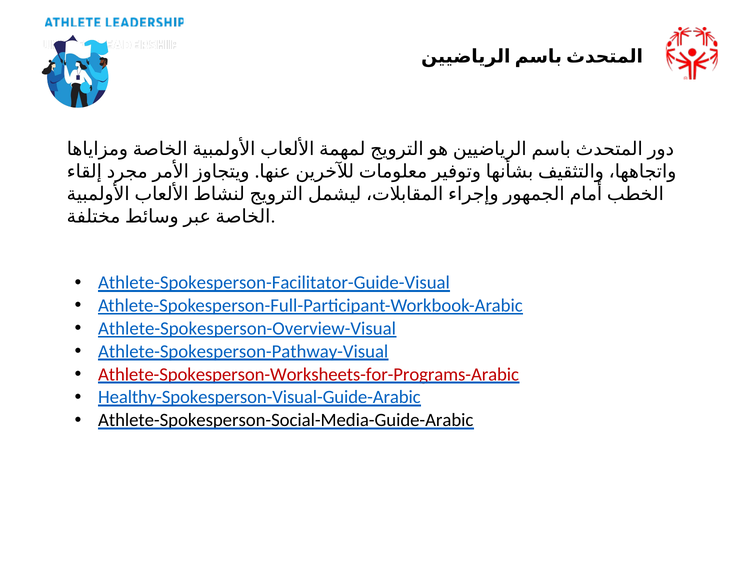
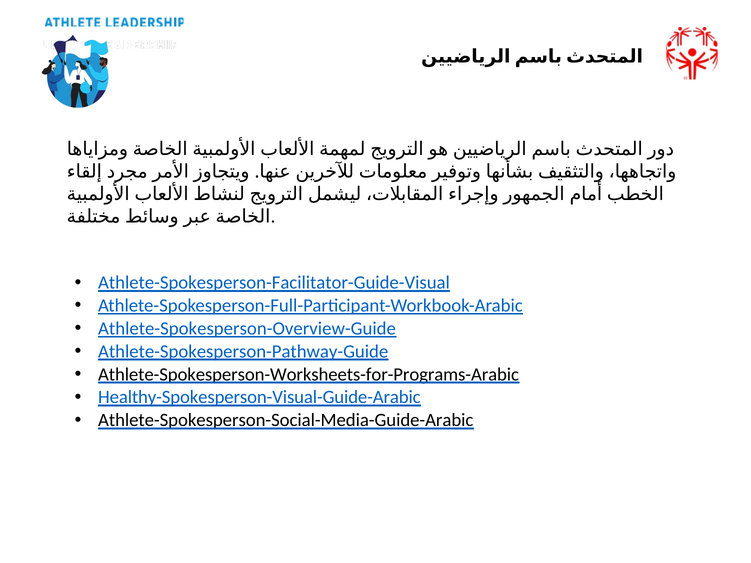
Athlete-Spokesperson-Overview-Visual: Athlete-Spokesperson-Overview-Visual -> Athlete-Spokesperson-Overview-Guide
Athlete-Spokesperson-Pathway-Visual: Athlete-Spokesperson-Pathway-Visual -> Athlete-Spokesperson-Pathway-Guide
Athlete-Spokesperson-Worksheets-for-Programs-Arabic colour: red -> black
